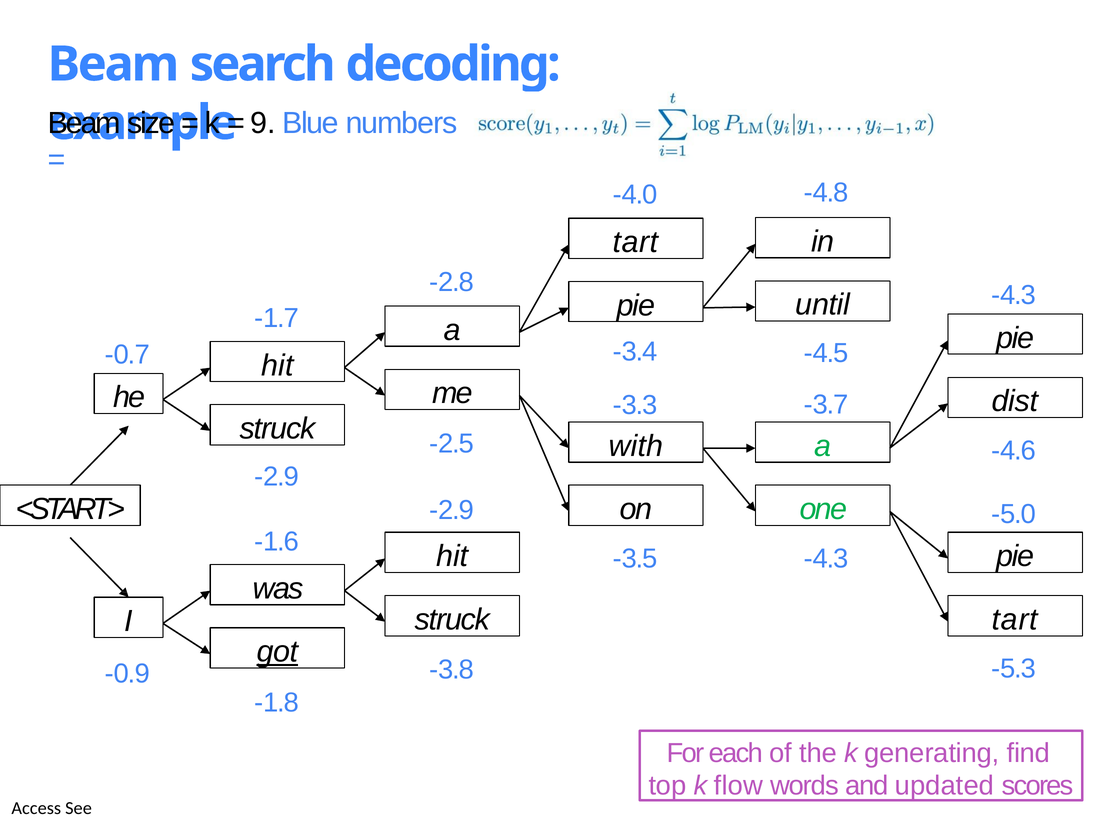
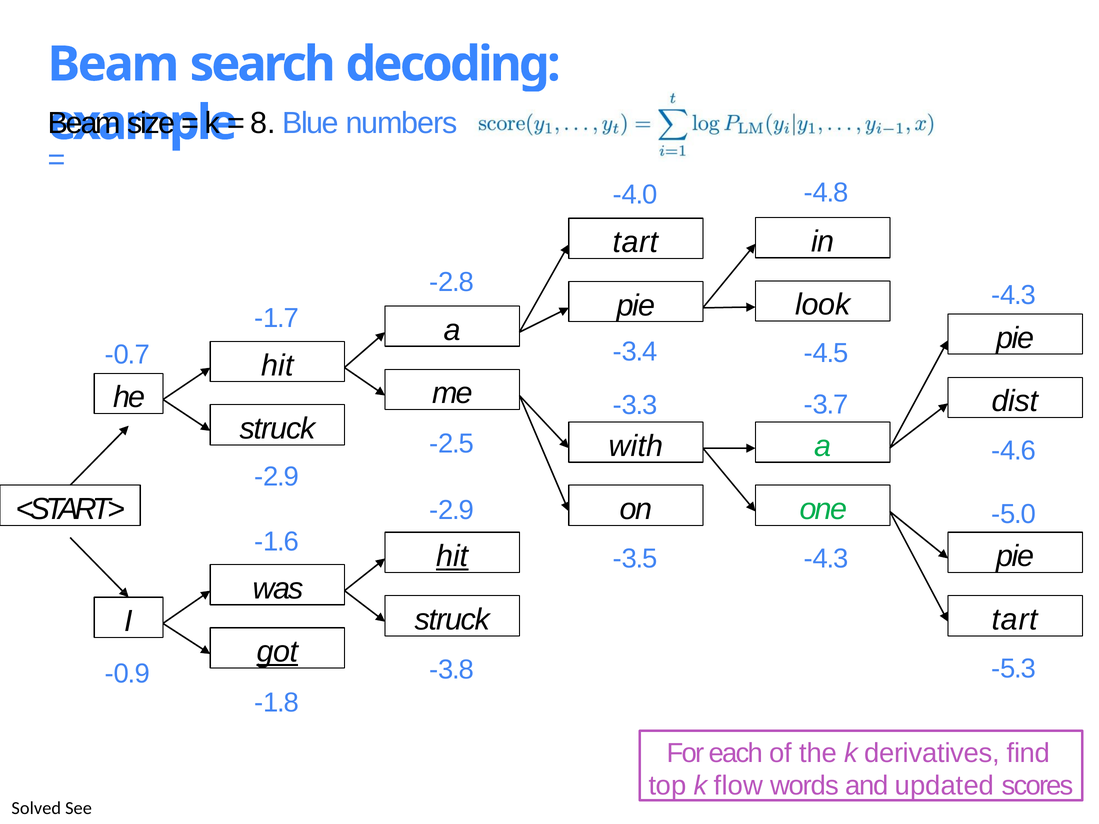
9: 9 -> 8
until: until -> look
hit at (452, 556) underline: none -> present
generating: generating -> derivatives
Access: Access -> Solved
